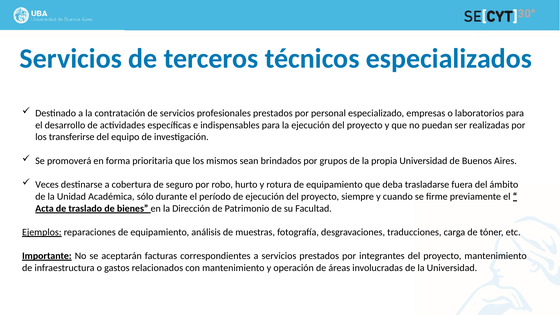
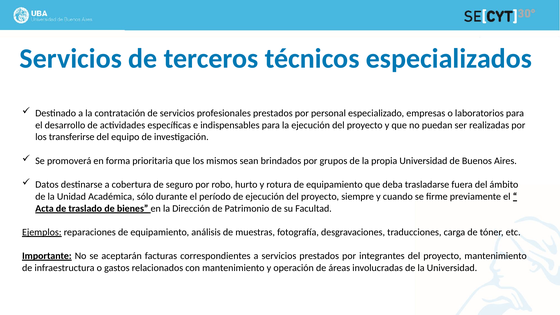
Veces: Veces -> Datos
